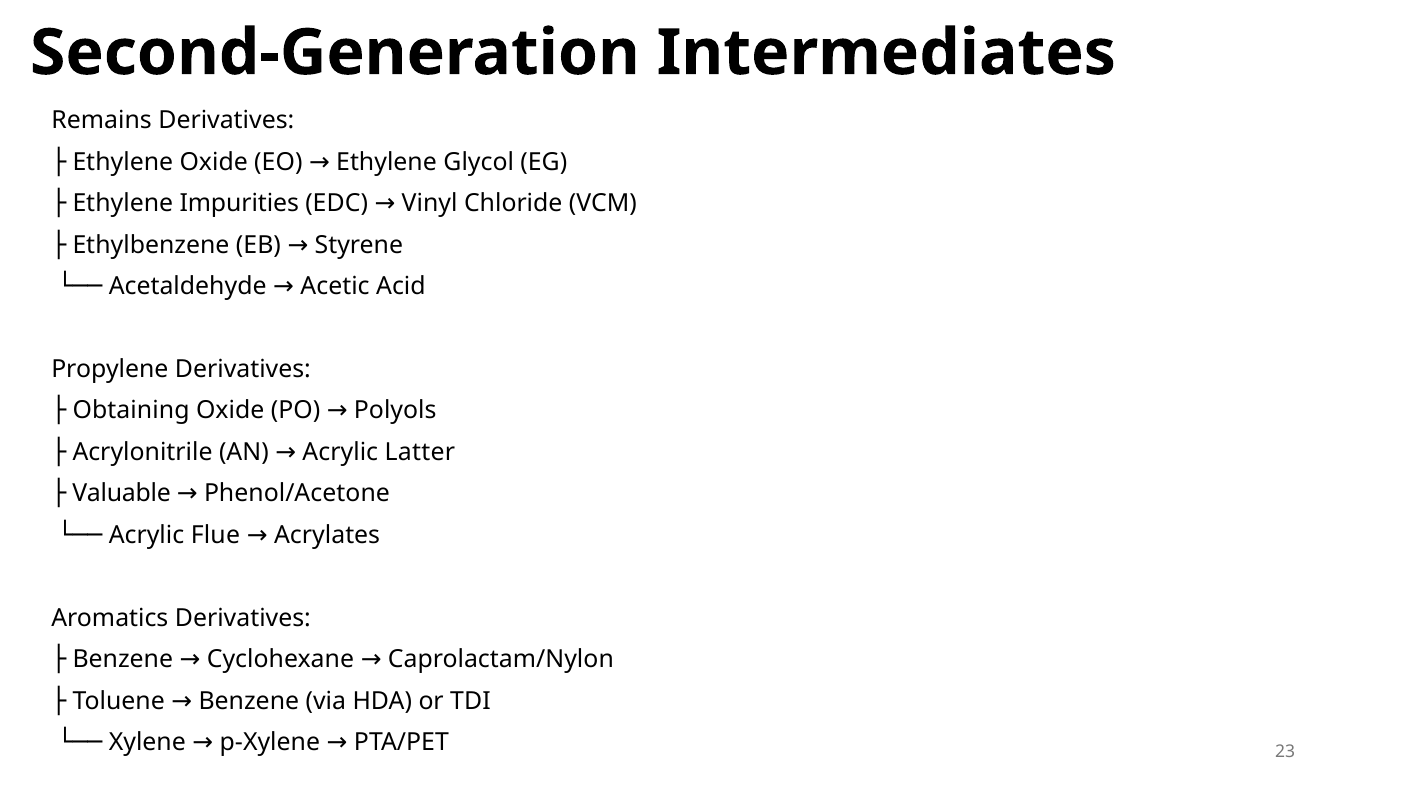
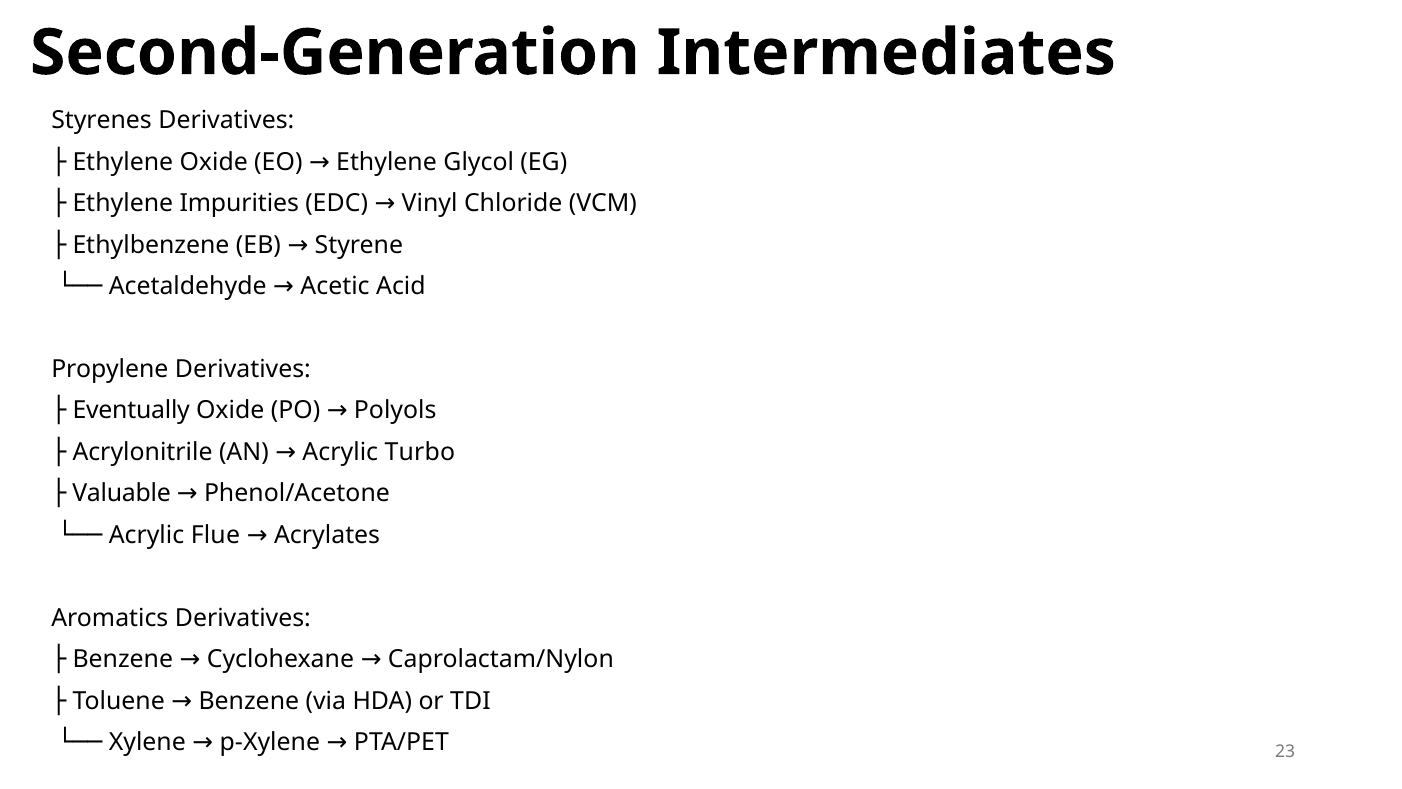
Remains: Remains -> Styrenes
Obtaining: Obtaining -> Eventually
Latter: Latter -> Turbo
